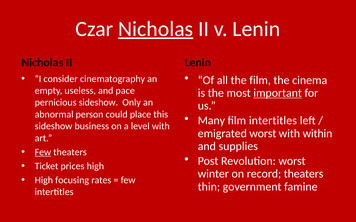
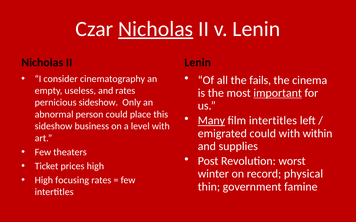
the film: film -> fails
and pace: pace -> rates
Many underline: none -> present
emigrated worst: worst -> could
Few at (43, 152) underline: present -> none
record theaters: theaters -> physical
